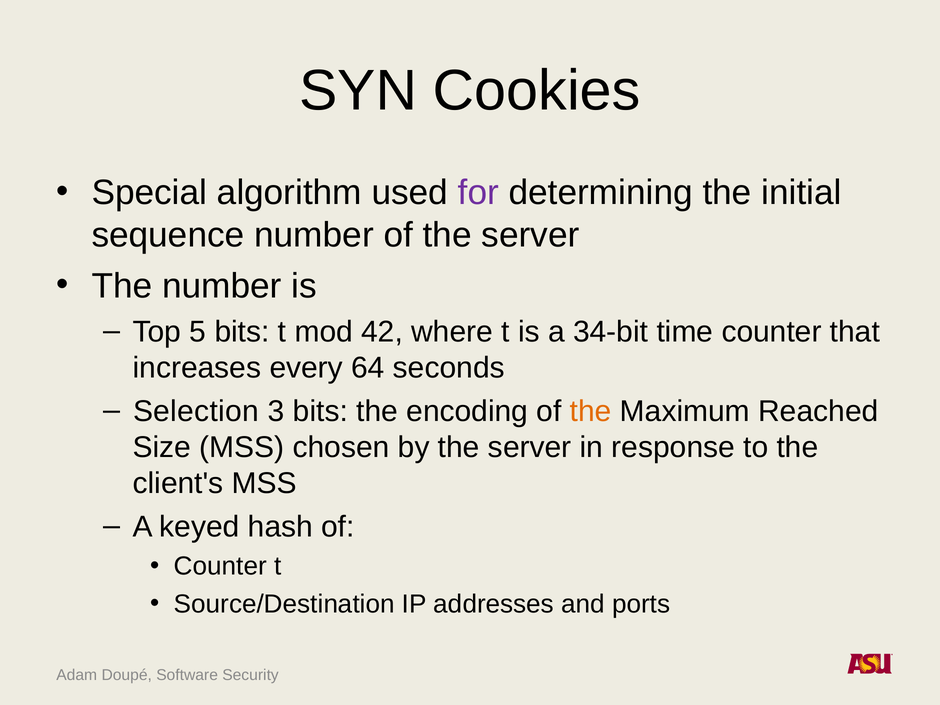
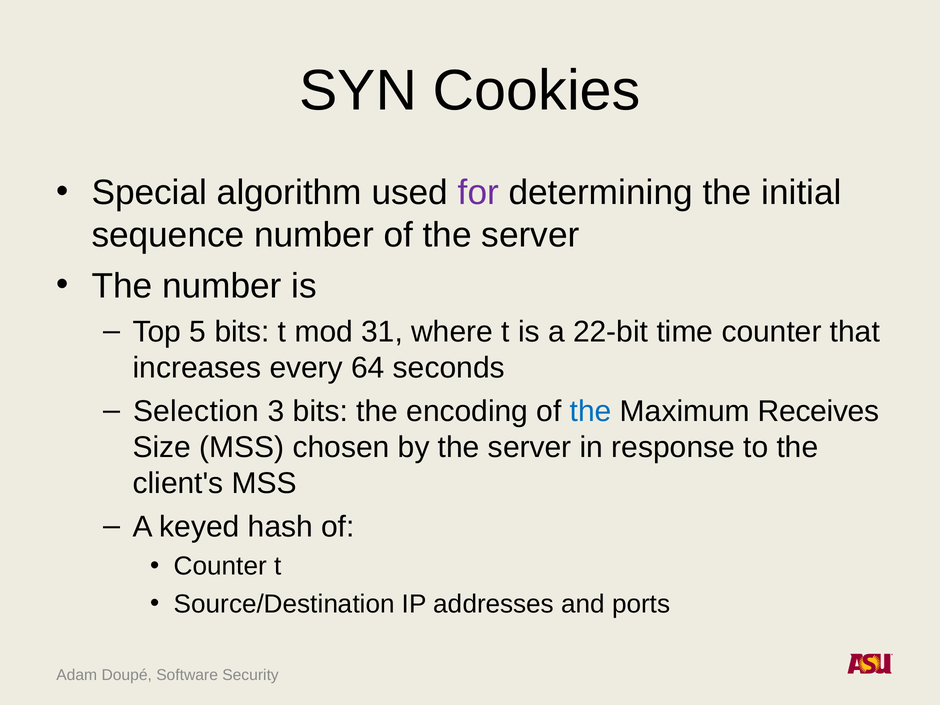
42: 42 -> 31
34-bit: 34-bit -> 22-bit
the at (591, 411) colour: orange -> blue
Reached: Reached -> Receives
